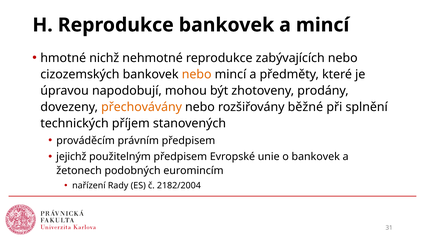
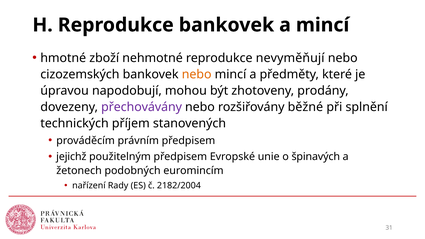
nichž: nichž -> zboží
zabývajících: zabývajících -> nevyměňují
přechovávány colour: orange -> purple
o bankovek: bankovek -> špinavých
